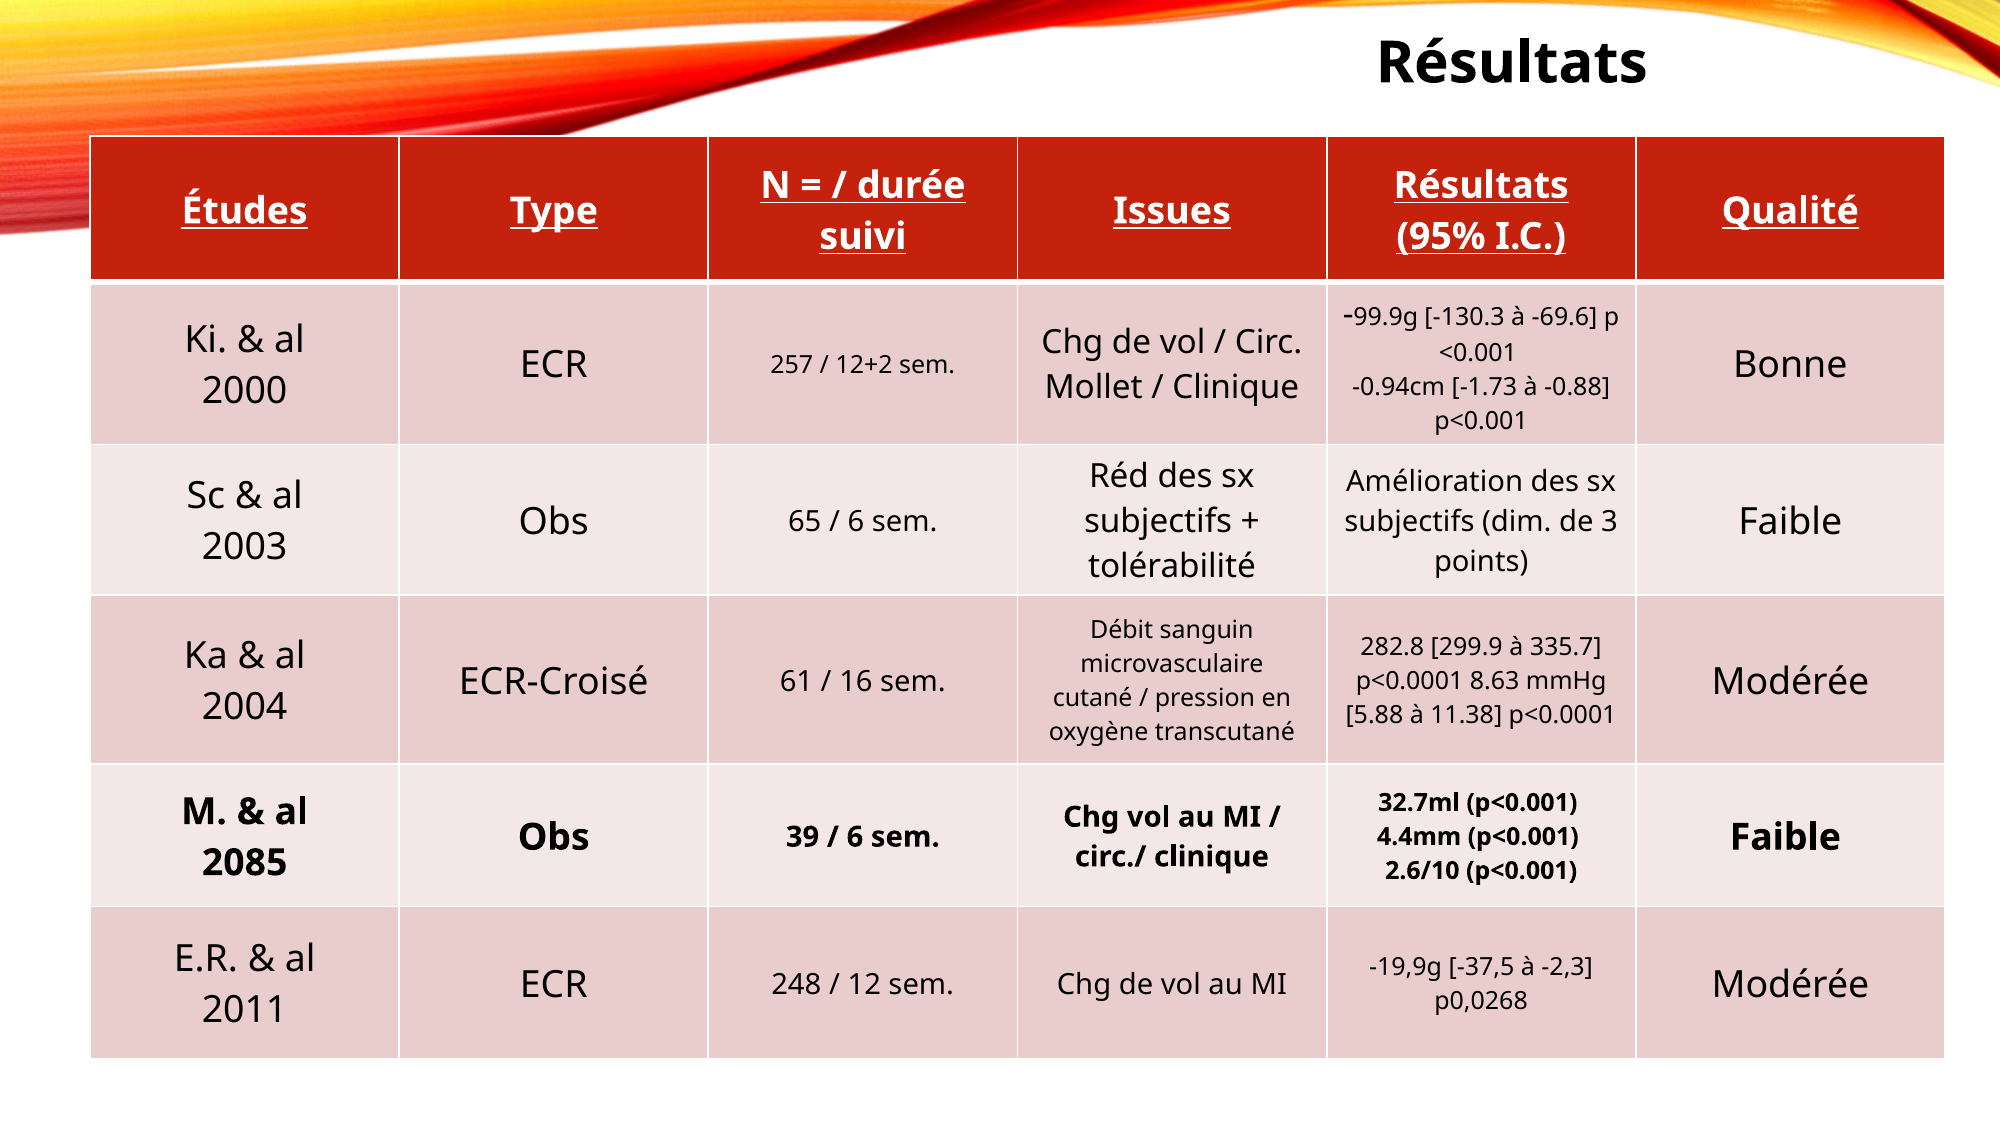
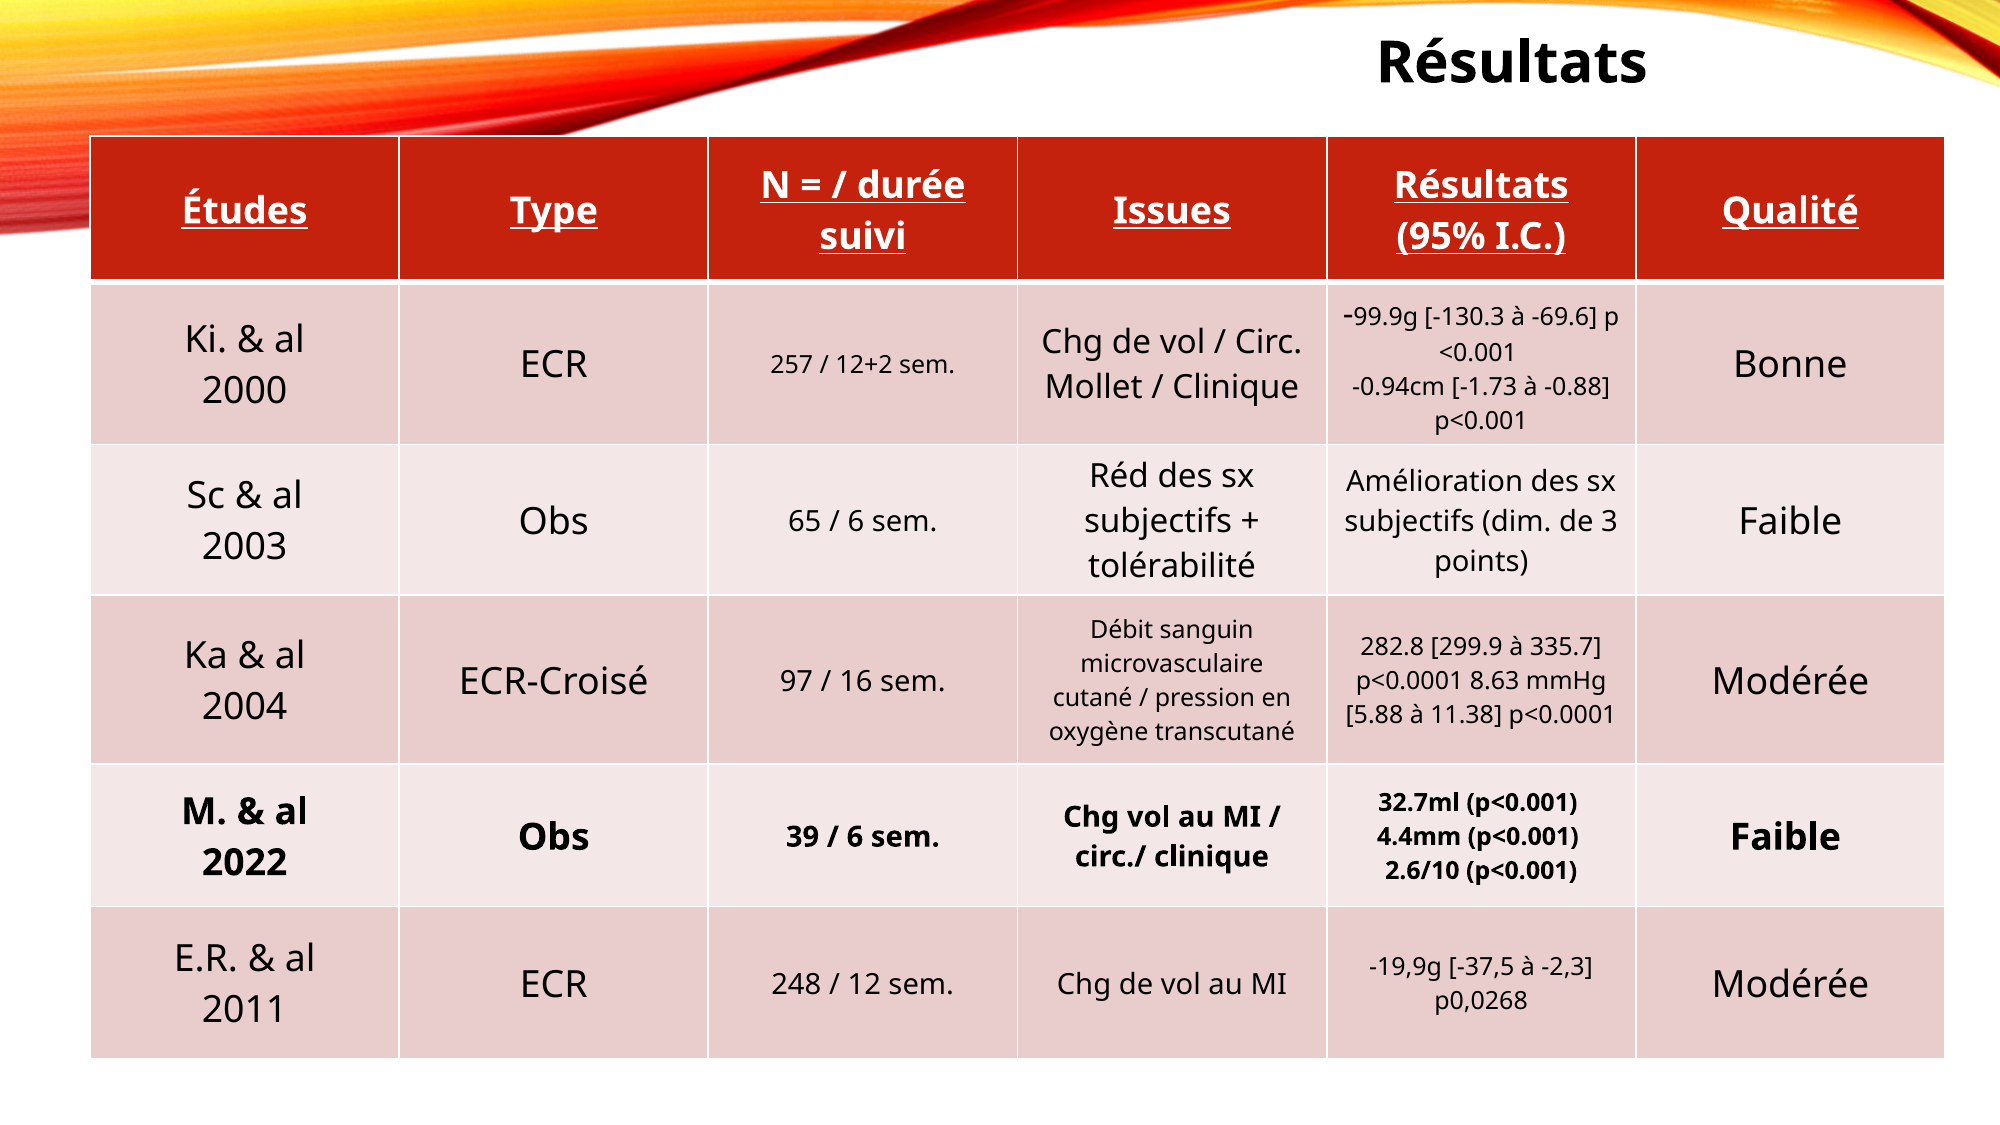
61: 61 -> 97
2085: 2085 -> 2022
